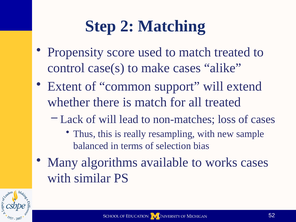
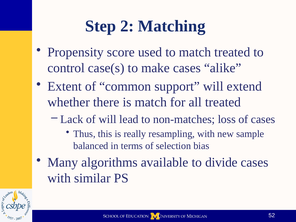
works: works -> divide
